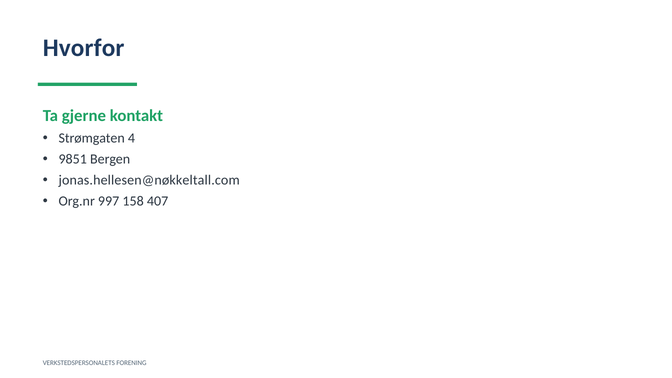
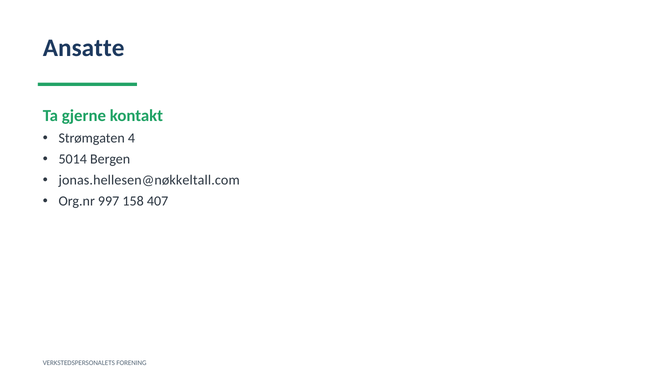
Hvorfor: Hvorfor -> Ansatte
9851: 9851 -> 5014
